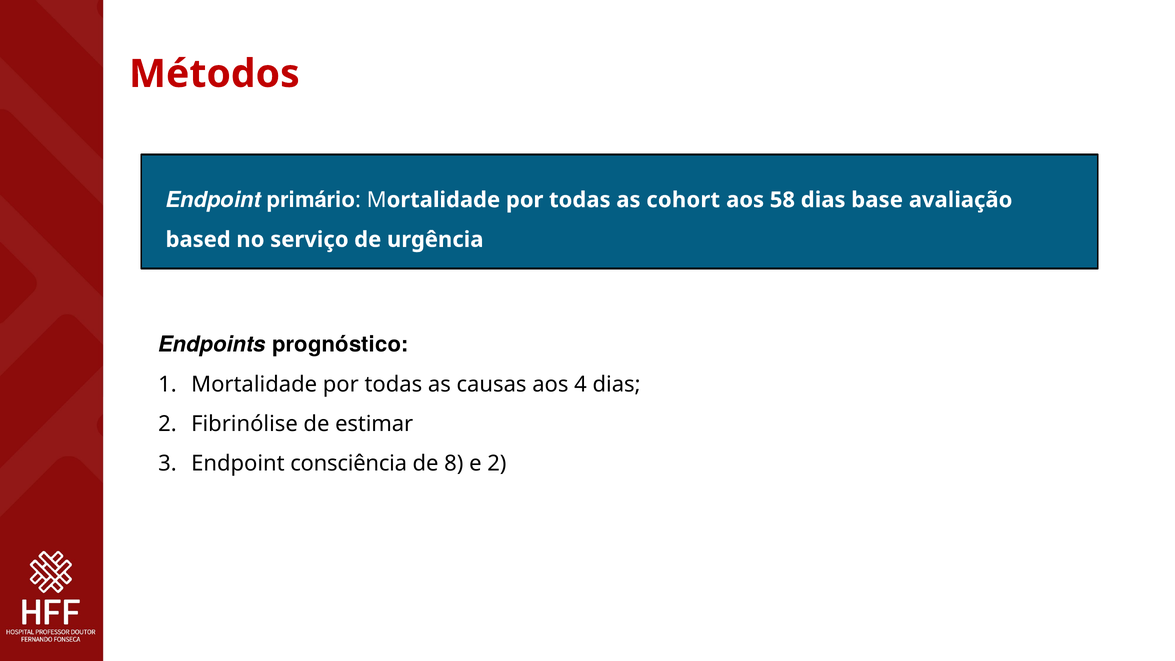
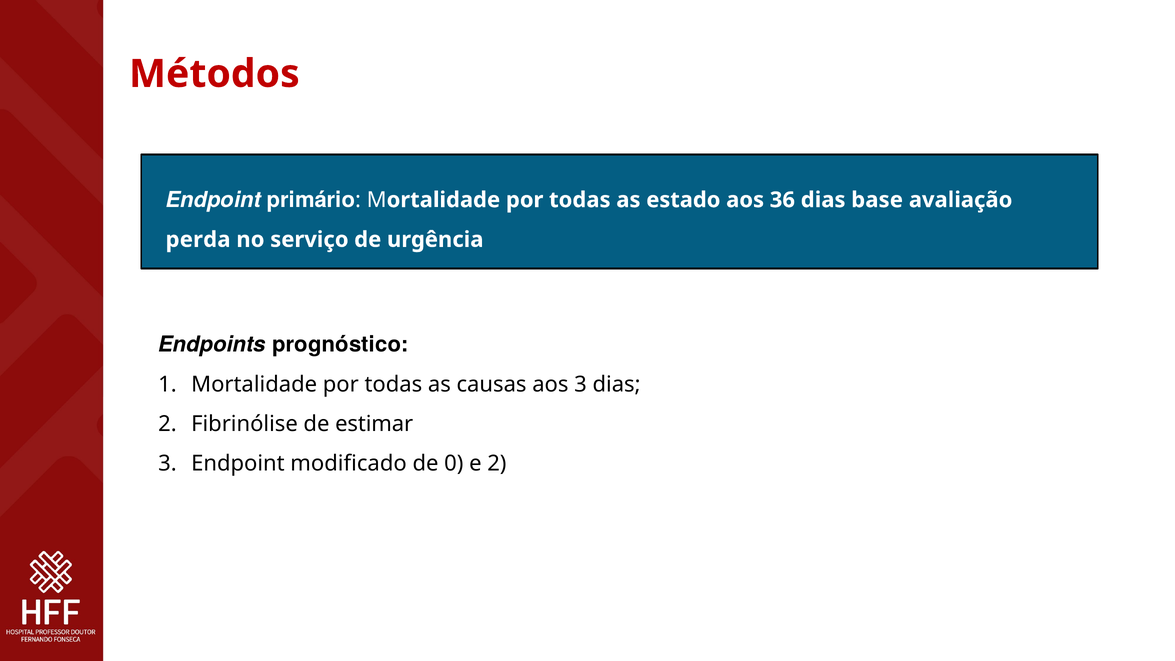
cohort: cohort -> estado
58: 58 -> 36
based: based -> perda
aos 4: 4 -> 3
consciência: consciência -> modificado
8: 8 -> 0
